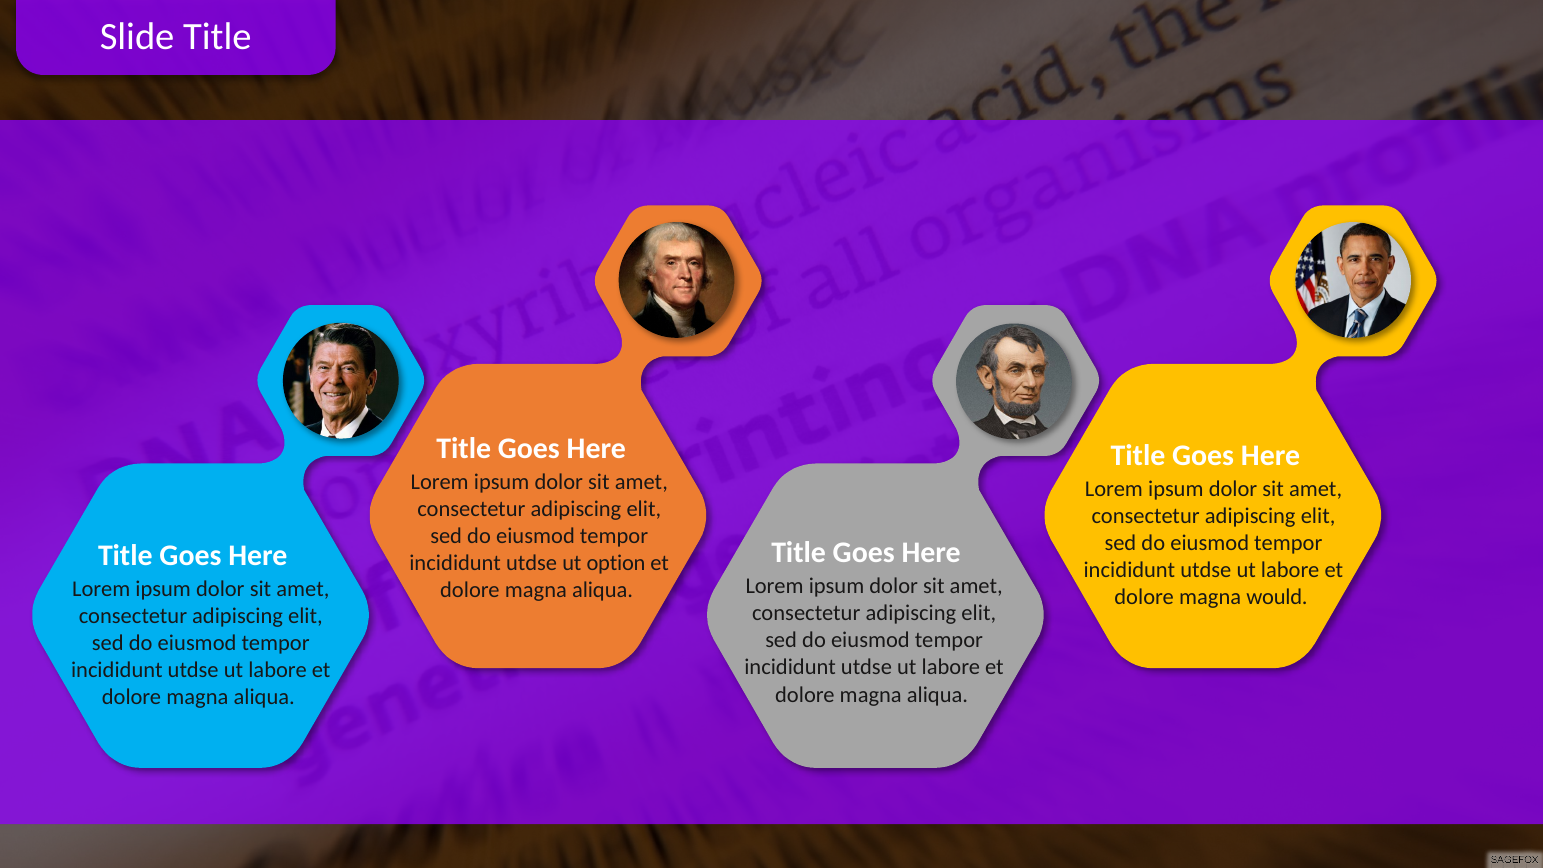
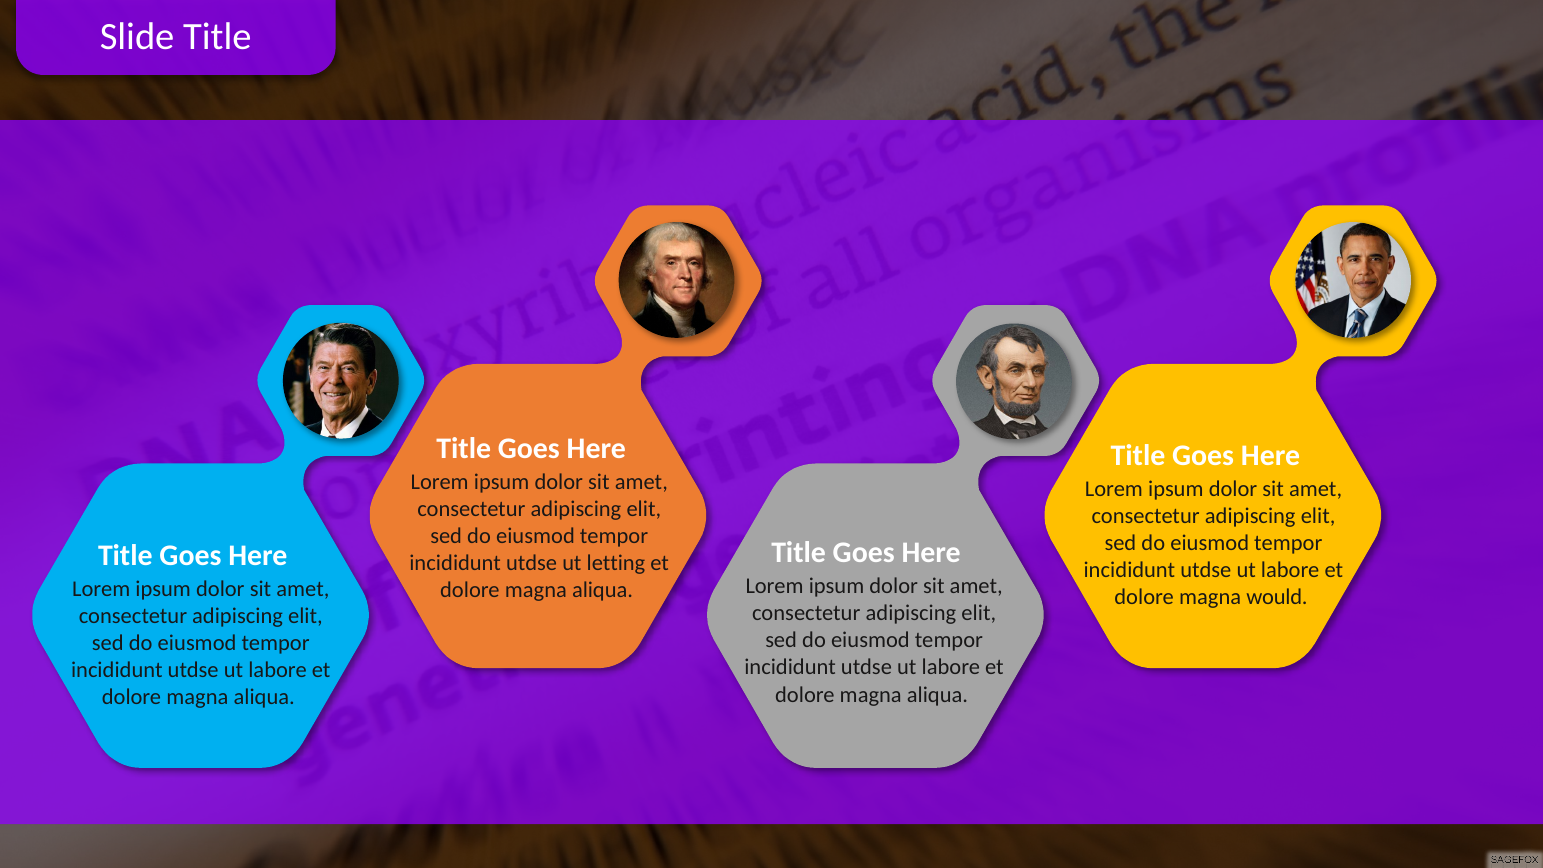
option: option -> letting
